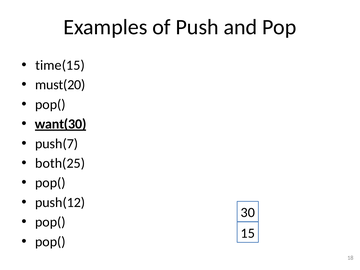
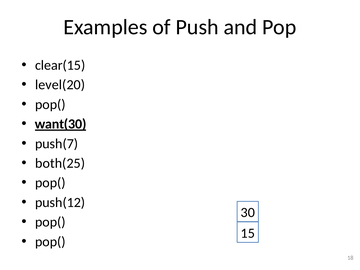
time(15: time(15 -> clear(15
must(20: must(20 -> level(20
